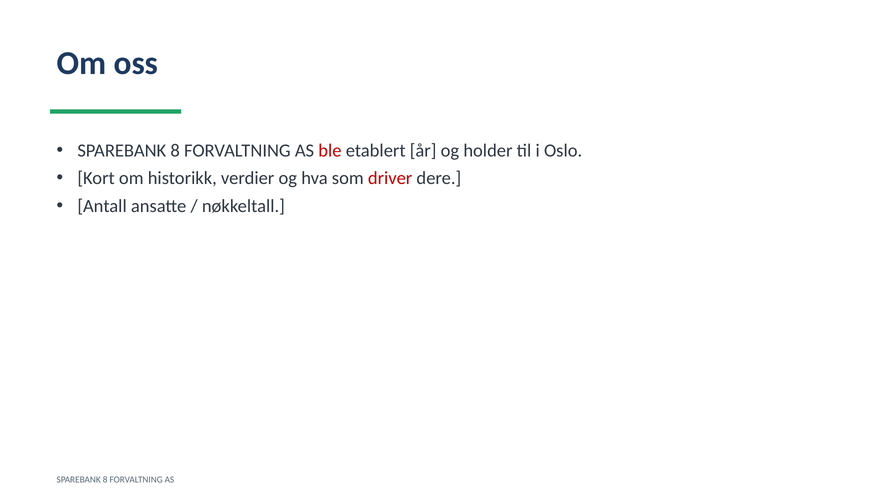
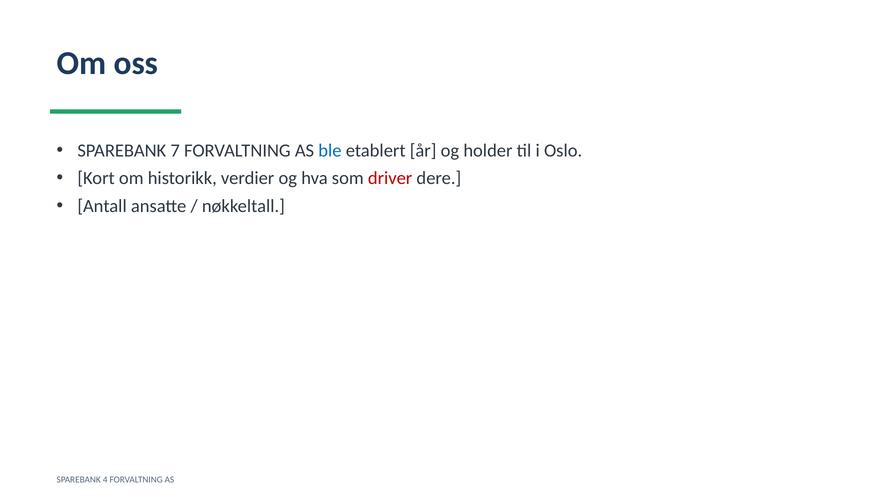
8 at (175, 151): 8 -> 7
ble colour: red -> blue
8 at (105, 480): 8 -> 4
